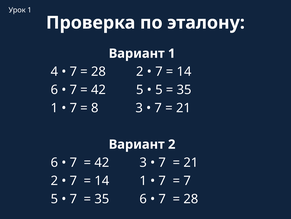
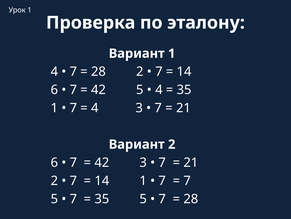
5 at (159, 90): 5 -> 4
8 at (95, 108): 8 -> 4
35 6: 6 -> 5
